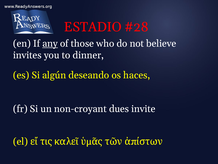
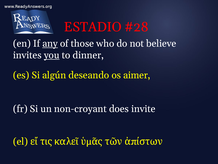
you underline: none -> present
haces: haces -> aimer
dues: dues -> does
